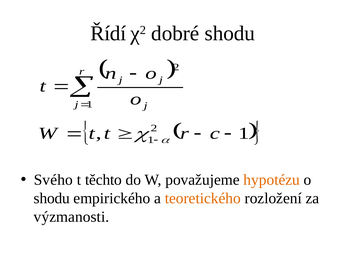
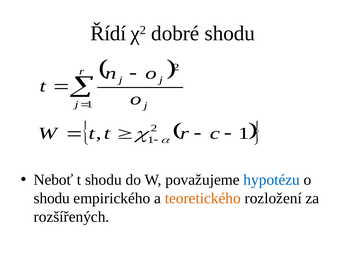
Svého: Svého -> Neboť
t těchto: těchto -> shodu
hypotézu colour: orange -> blue
výzmanosti: výzmanosti -> rozšířených
